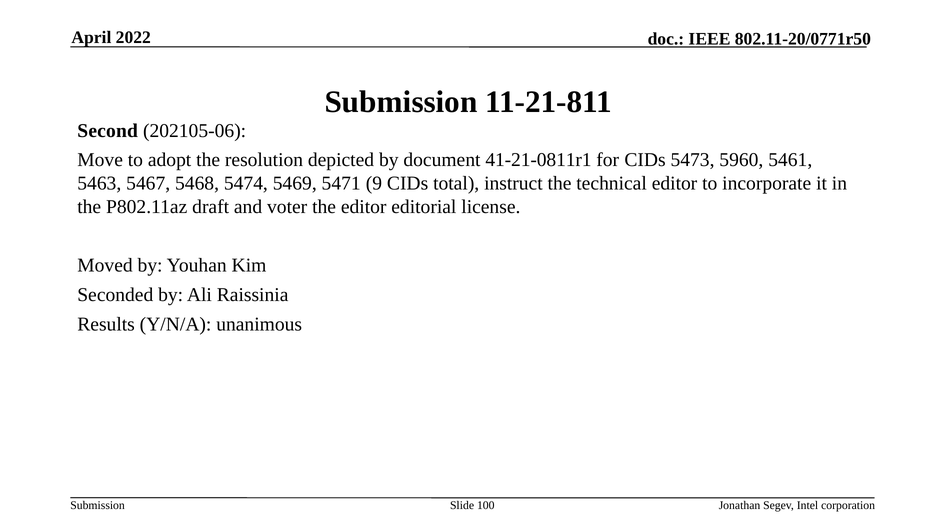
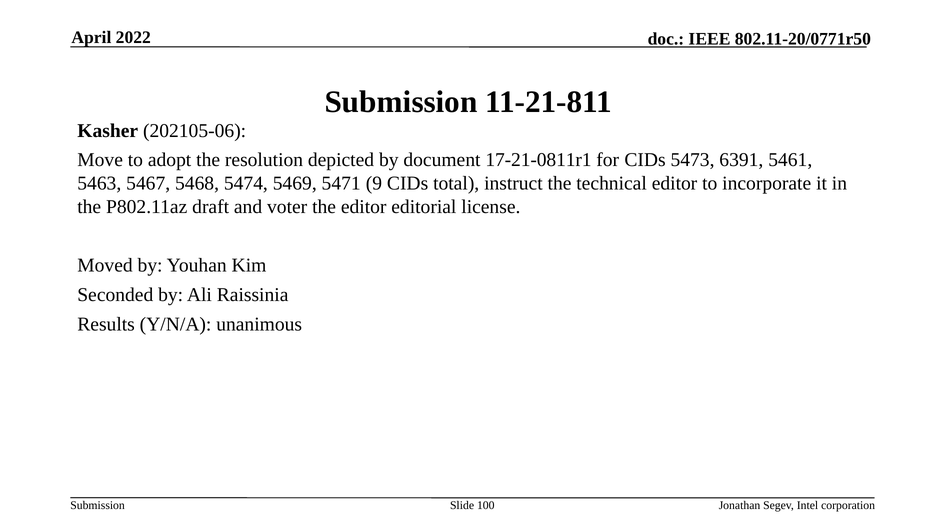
Second: Second -> Kasher
41-21-0811r1: 41-21-0811r1 -> 17-21-0811r1
5960: 5960 -> 6391
